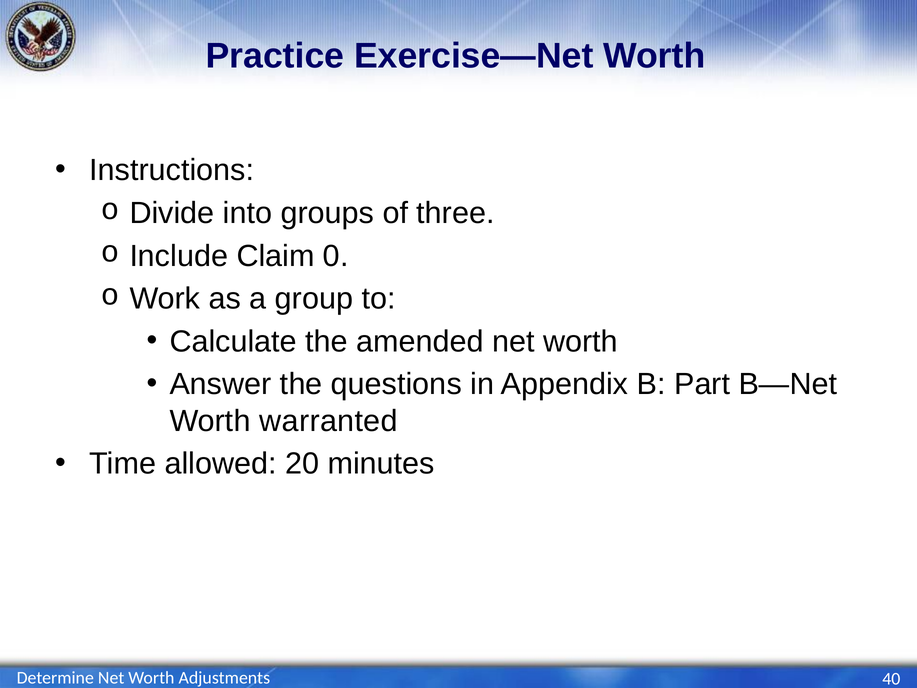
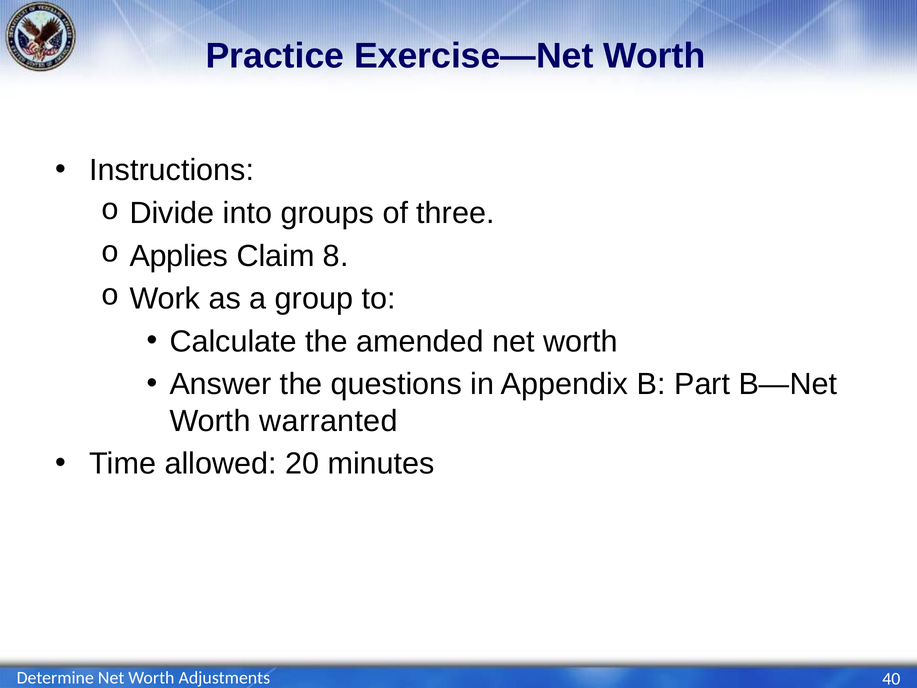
Include: Include -> Applies
0: 0 -> 8
